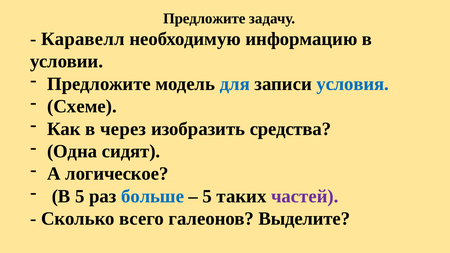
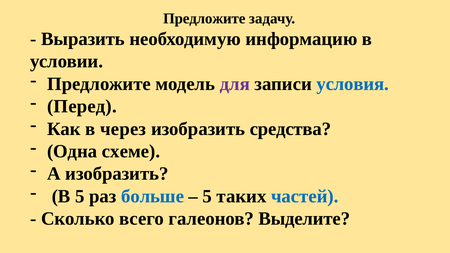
Каравелл: Каравелл -> Выразить
для colour: blue -> purple
Схеме: Схеме -> Перед
сидят: сидят -> схеме
А логическое: логическое -> изобразить
частей colour: purple -> blue
